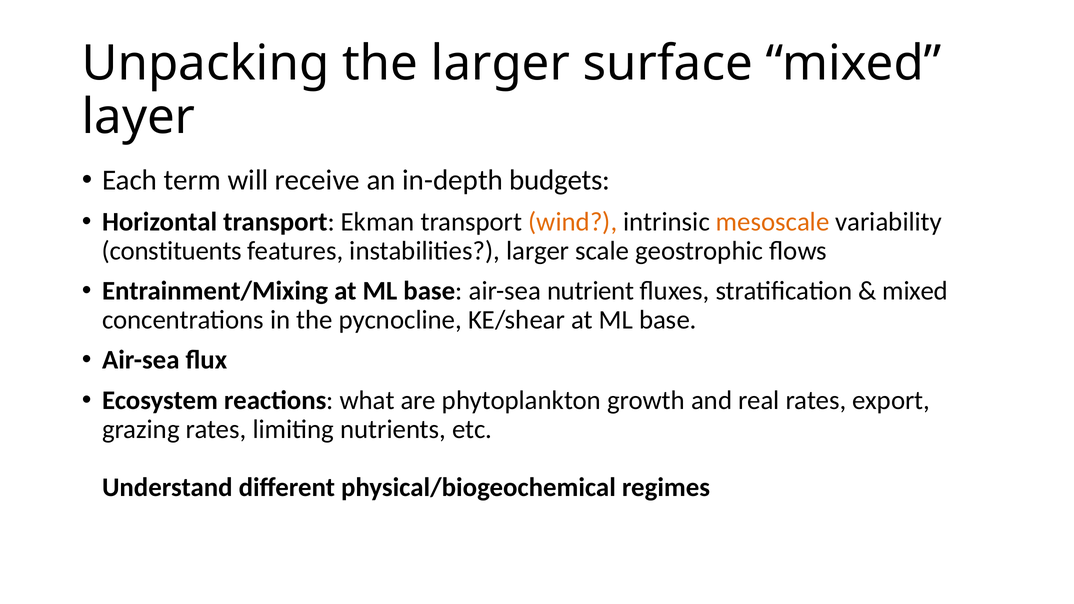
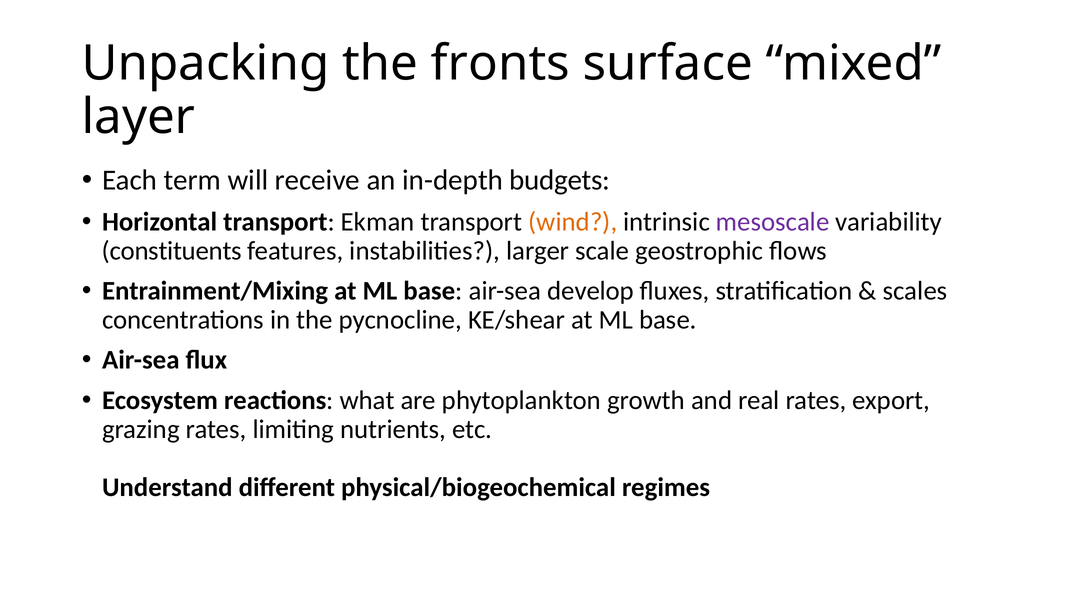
the larger: larger -> fronts
mesoscale colour: orange -> purple
nutrient: nutrient -> develop
mixed at (915, 291): mixed -> scales
